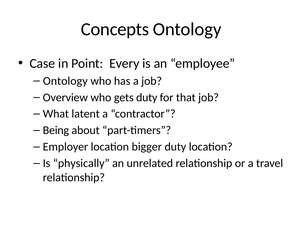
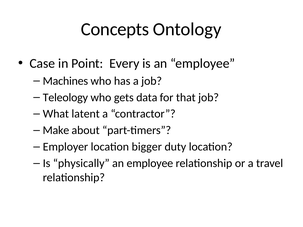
Ontology at (65, 81): Ontology -> Machines
Overview: Overview -> Teleology
gets duty: duty -> data
Being: Being -> Make
unrelated at (150, 164): unrelated -> employee
